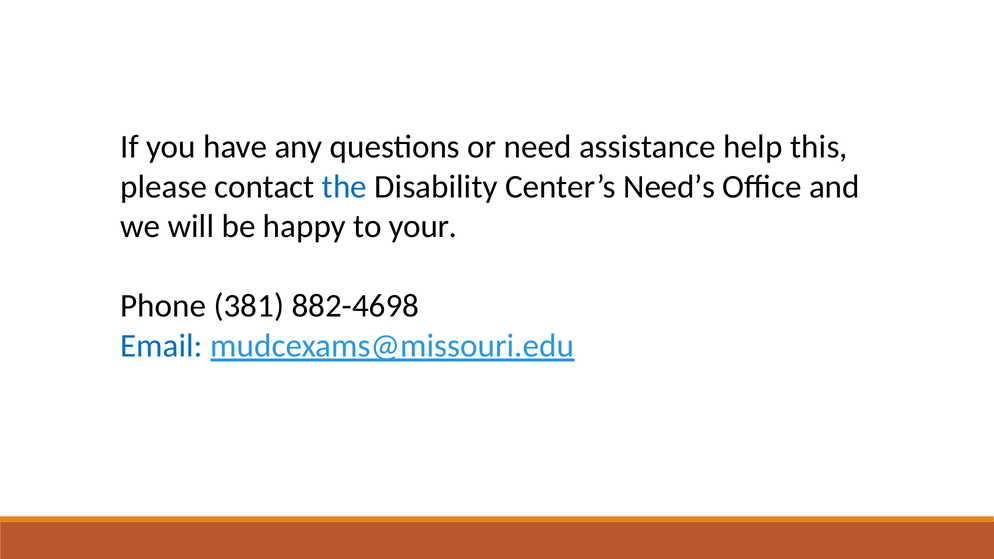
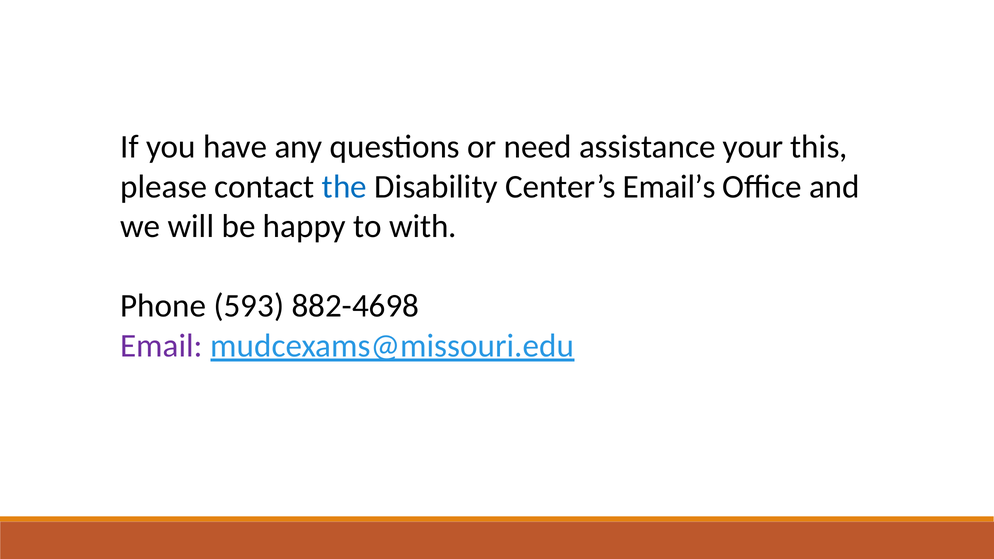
help: help -> your
Need’s: Need’s -> Email’s
your: your -> with
381: 381 -> 593
Email colour: blue -> purple
